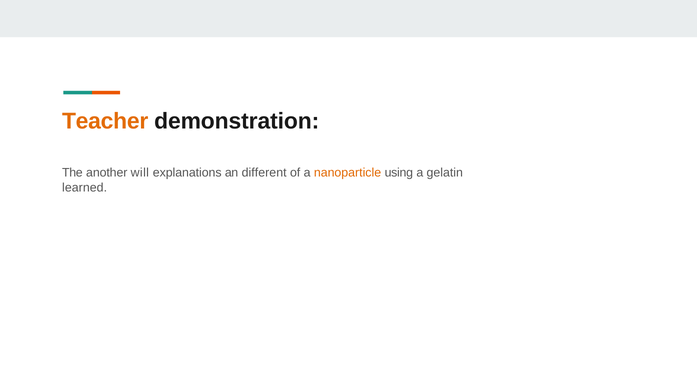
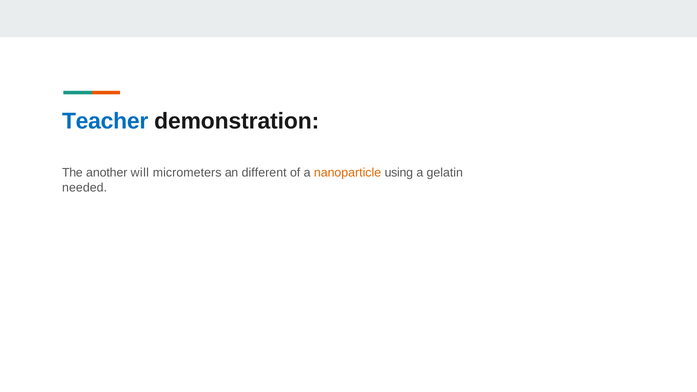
Teacher colour: orange -> blue
explanations: explanations -> micrometers
learned: learned -> needed
